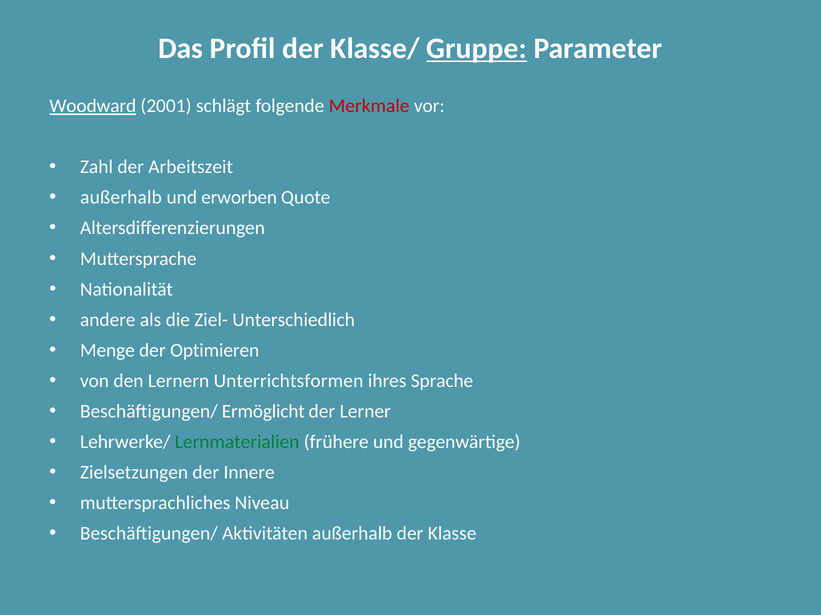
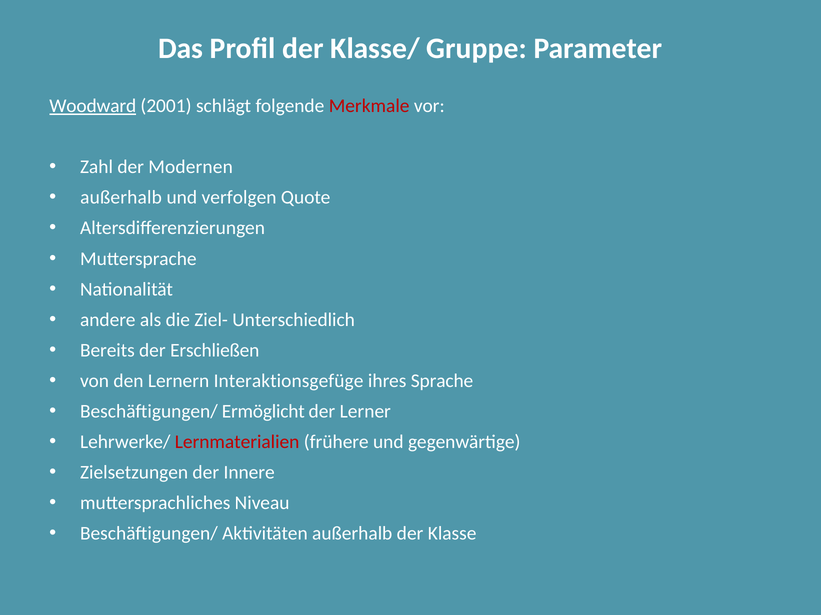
Gruppe underline: present -> none
Arbeitszeit: Arbeitszeit -> Modernen
erworben: erworben -> verfolgen
Menge: Menge -> Bereits
Optimieren: Optimieren -> Erschließen
Unterrichtsformen: Unterrichtsformen -> Interaktionsgefüge
Lernmaterialien colour: green -> red
